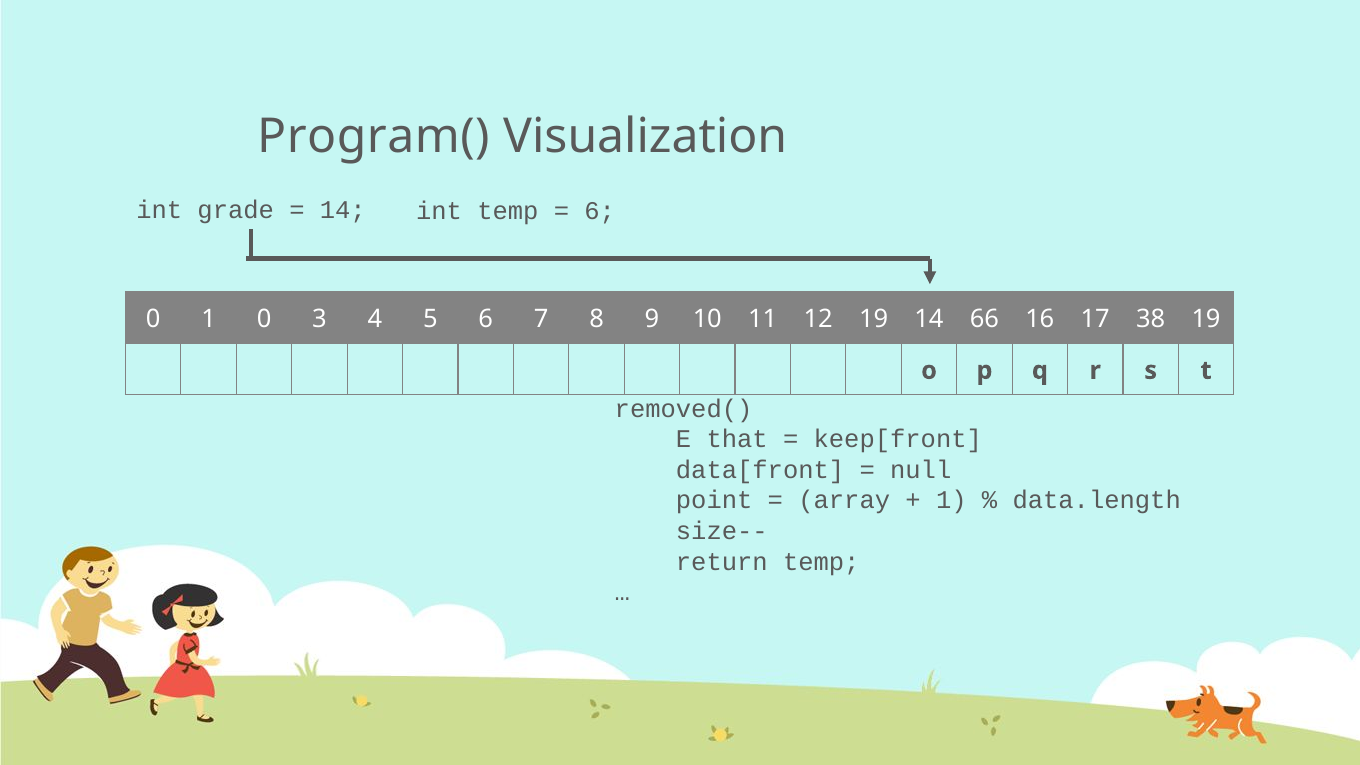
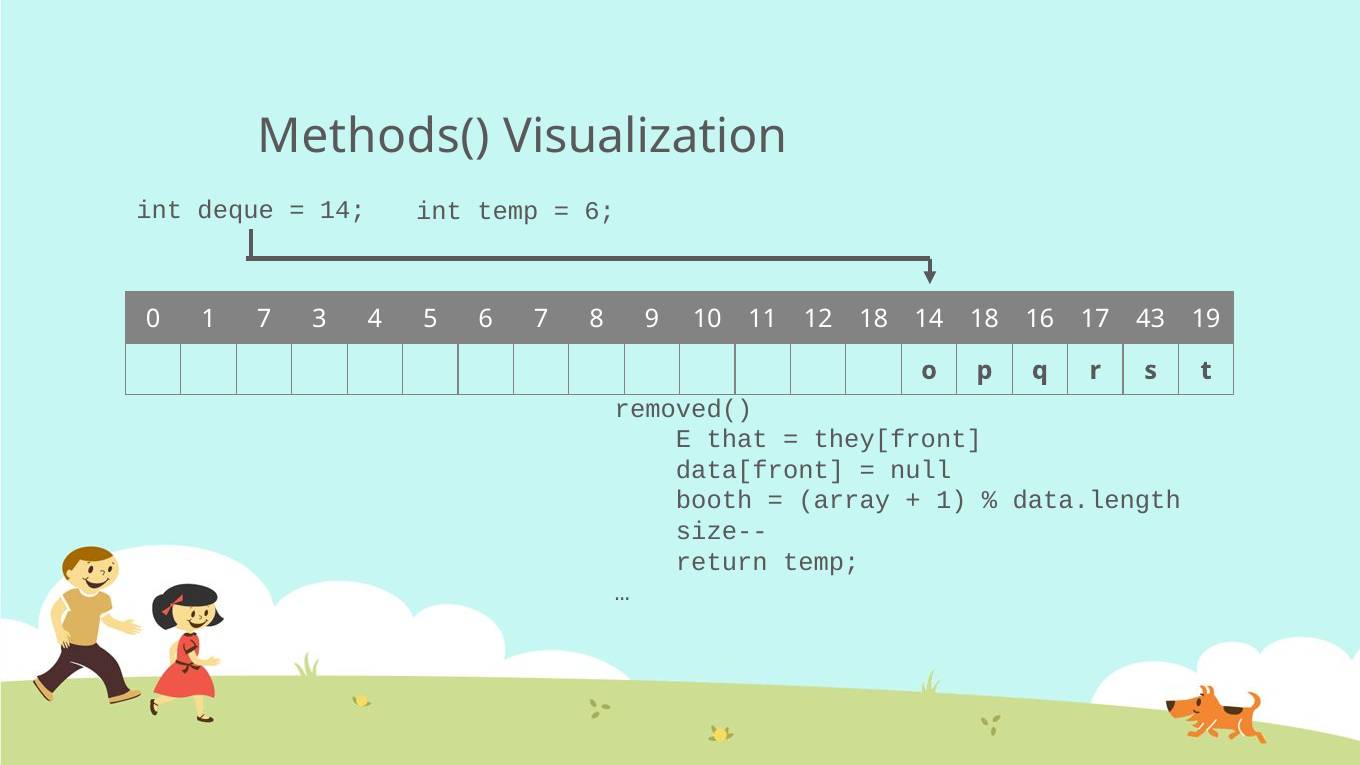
Program(: Program( -> Methods(
grade: grade -> deque
1 0: 0 -> 7
12 19: 19 -> 18
14 66: 66 -> 18
38: 38 -> 43
keep[front: keep[front -> they[front
point: point -> booth
